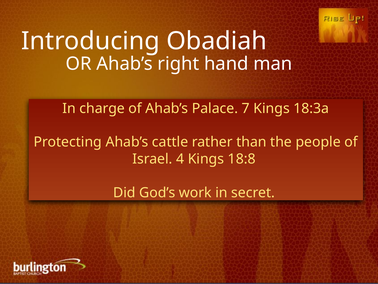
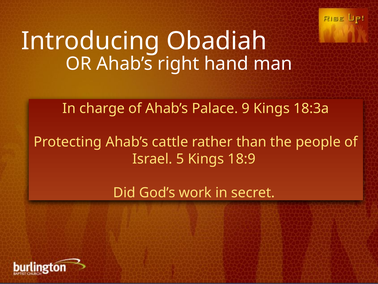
7: 7 -> 9
4: 4 -> 5
18:8: 18:8 -> 18:9
